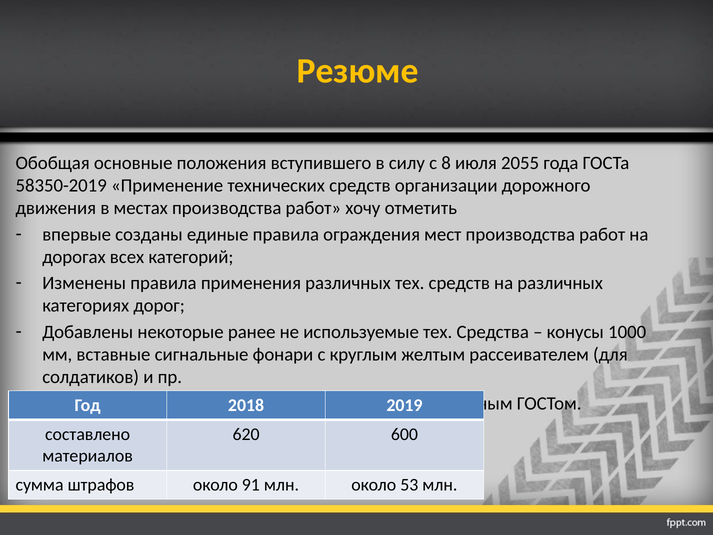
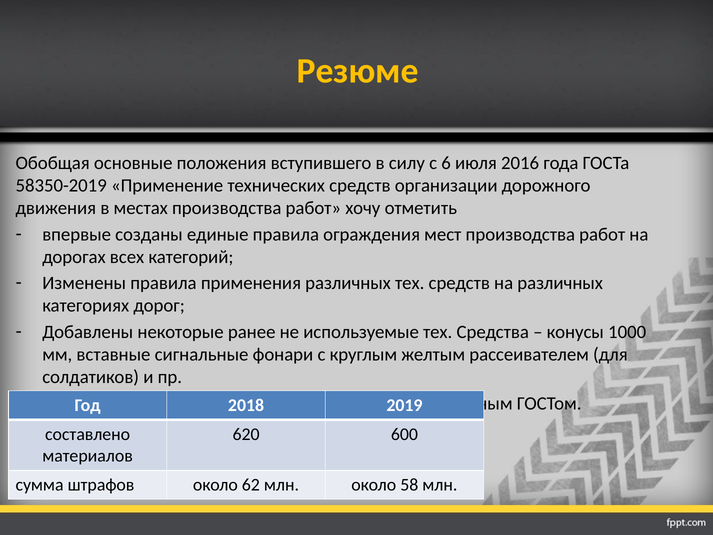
8: 8 -> 6
2055: 2055 -> 2016
91: 91 -> 62
53: 53 -> 58
